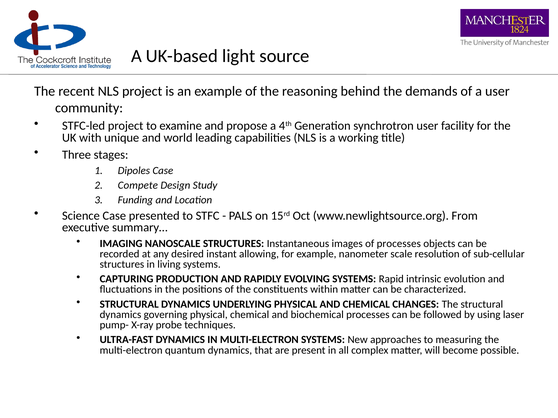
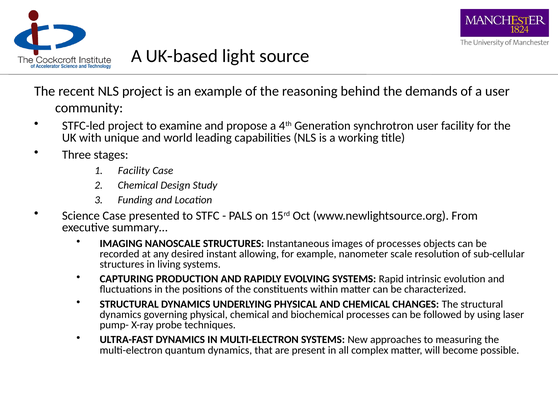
Dipoles at (134, 171): Dipoles -> Facility
Compete at (138, 185): Compete -> Chemical
